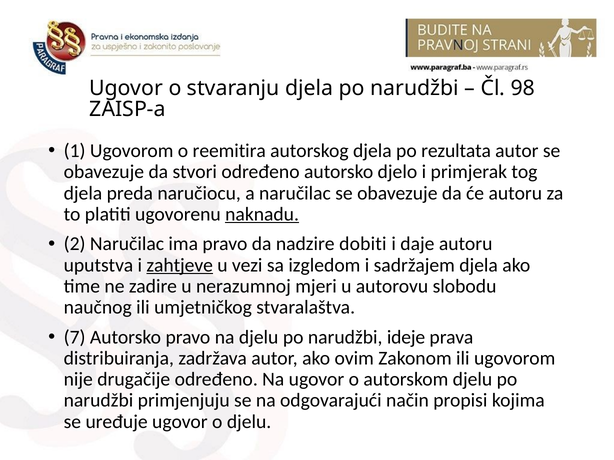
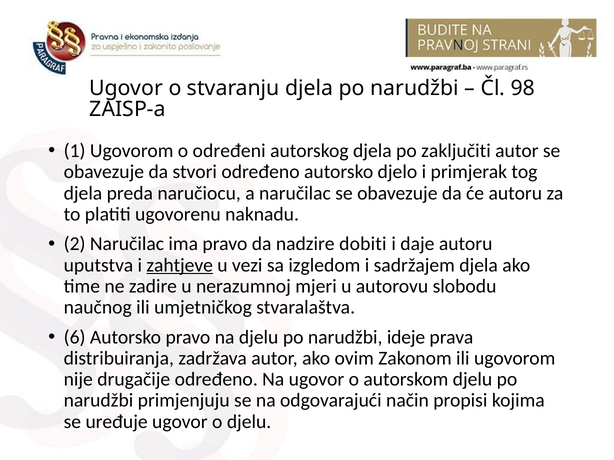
reemitira: reemitira -> određeni
rezultata: rezultata -> zaključiti
naknadu underline: present -> none
7: 7 -> 6
